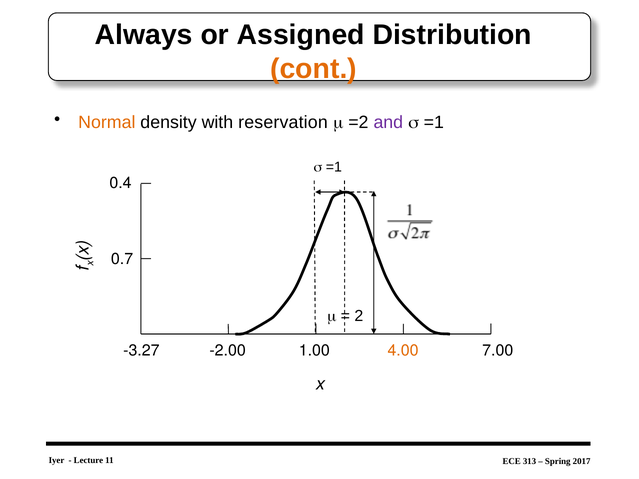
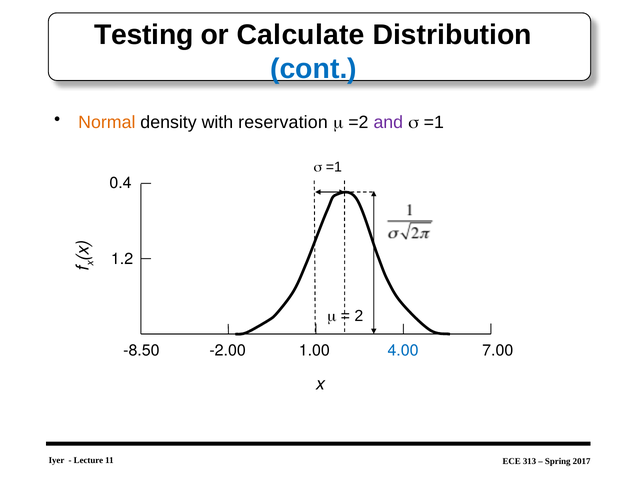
Always: Always -> Testing
Assigned: Assigned -> Calculate
cont colour: orange -> blue
0.7: 0.7 -> 1.2
-3.27: -3.27 -> -8.50
4.00 colour: orange -> blue
